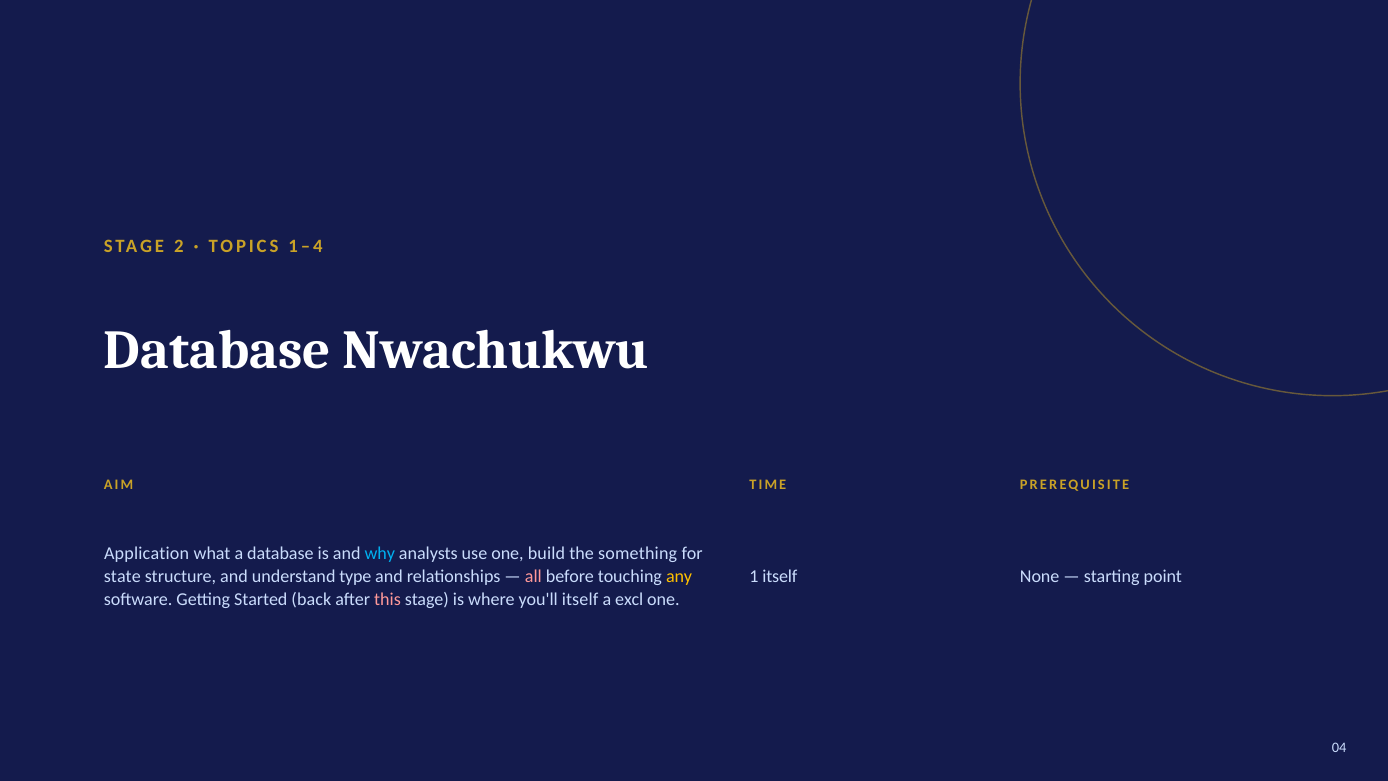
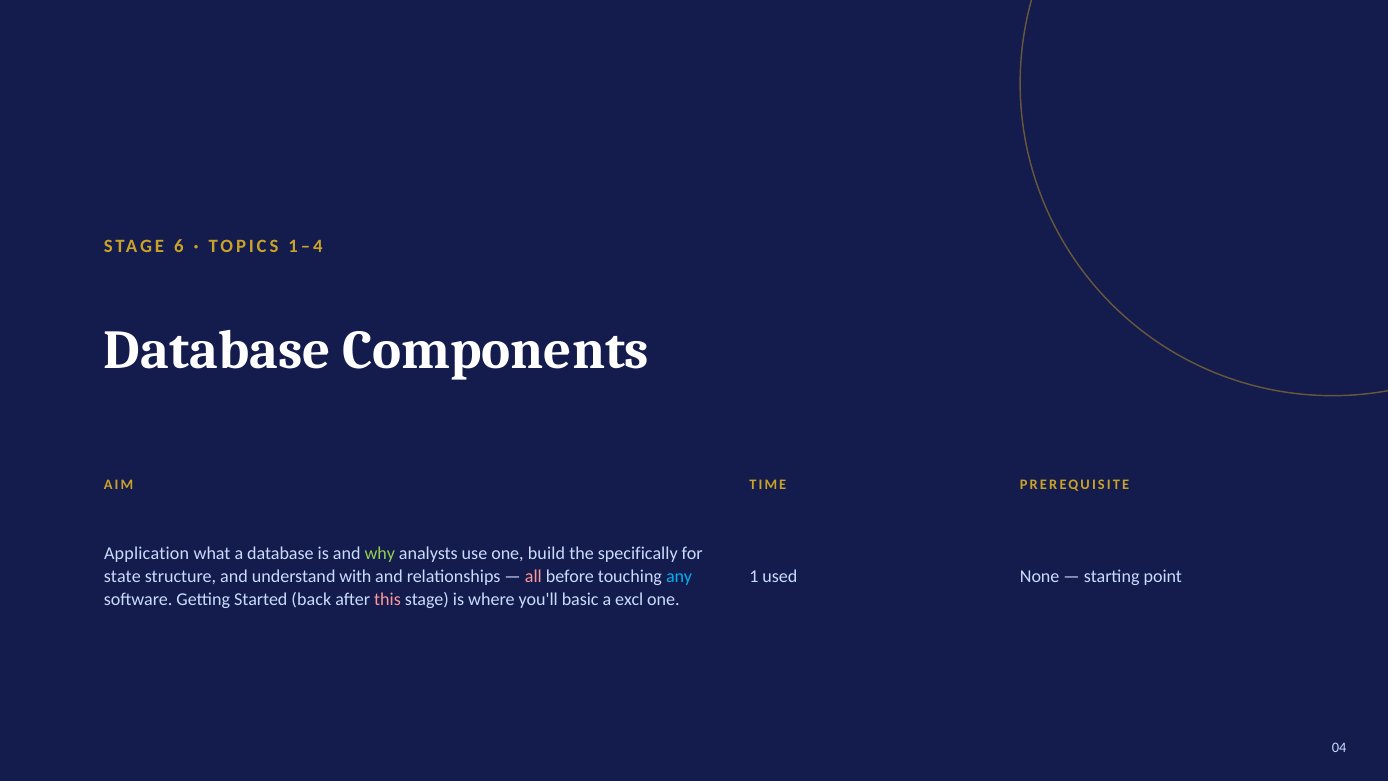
2: 2 -> 6
Nwachukwu: Nwachukwu -> Components
why colour: light blue -> light green
something: something -> specifically
type: type -> with
any colour: yellow -> light blue
1 itself: itself -> used
you'll itself: itself -> basic
